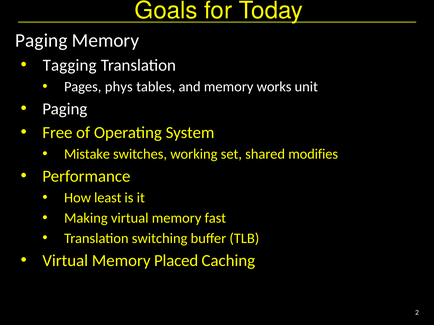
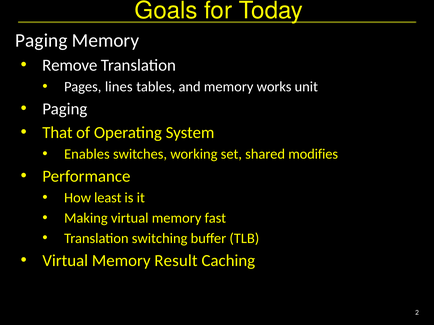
Tagging: Tagging -> Remove
phys: phys -> lines
Free: Free -> That
Mistake: Mistake -> Enables
Placed: Placed -> Result
